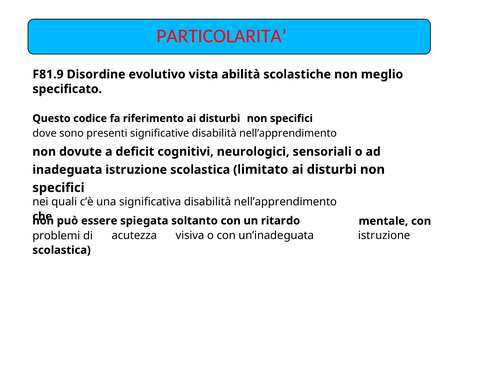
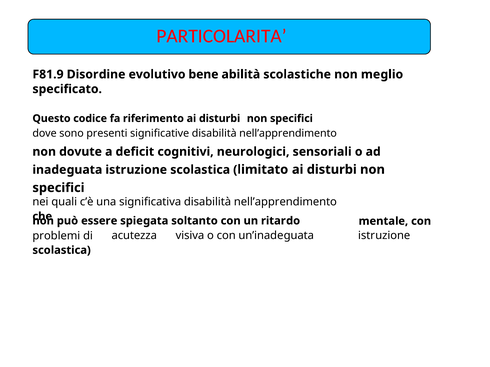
vista: vista -> bene
